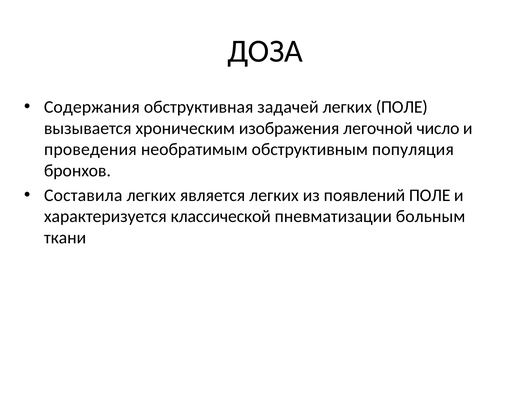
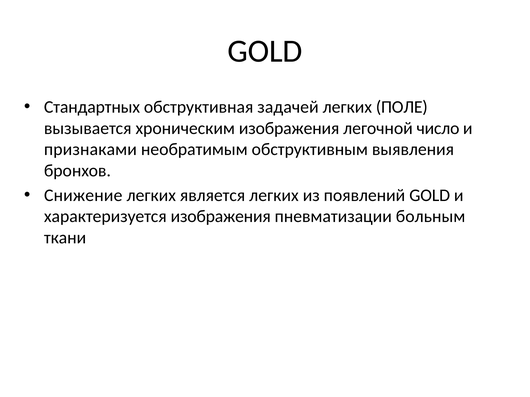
ДОЗА at (265, 51): ДОЗА -> GOLD
Содержания: Содержания -> Стандартных
проведения: проведения -> признаками
популяция: популяция -> выявления
Составила: Составила -> Снижение
появлений ПОЛЕ: ПОЛЕ -> GOLD
характеризуется классической: классической -> изображения
